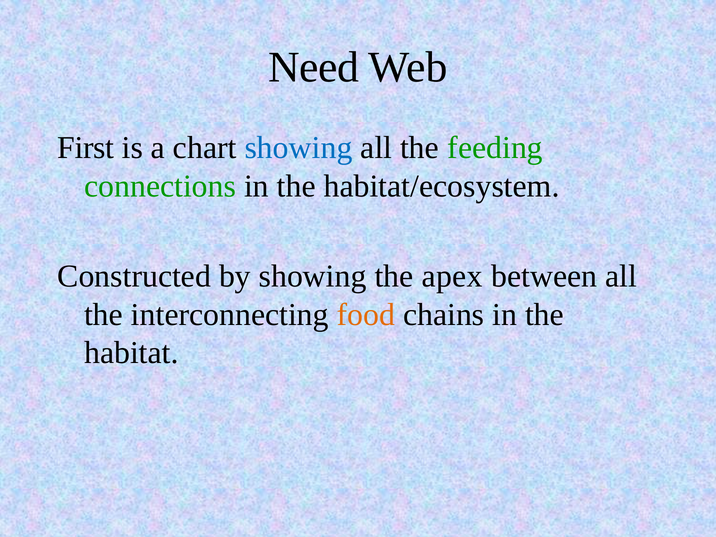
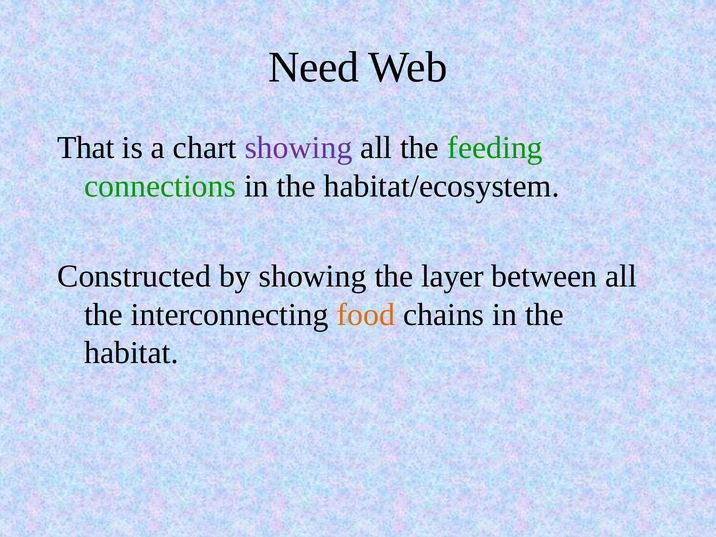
First: First -> That
showing at (298, 148) colour: blue -> purple
apex: apex -> layer
